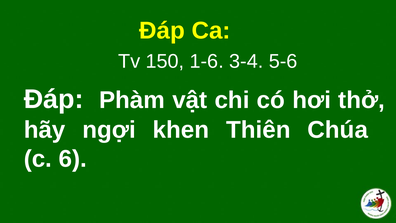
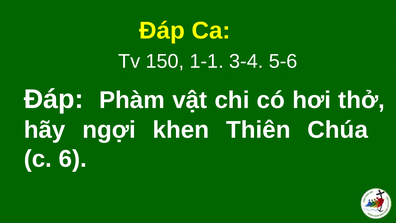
1-6: 1-6 -> 1-1
